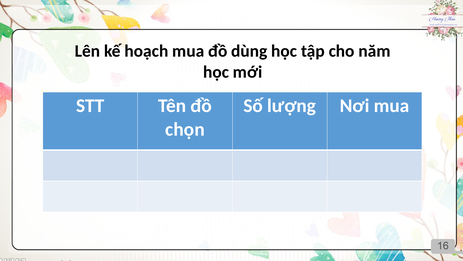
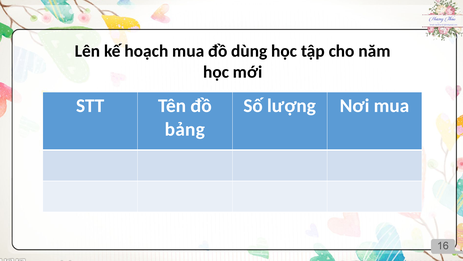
chọn: chọn -> bảng
